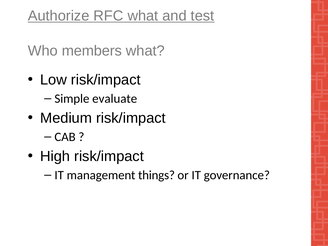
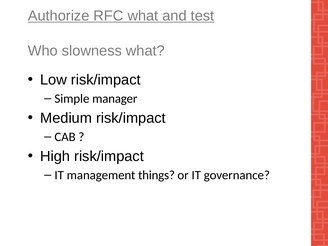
members: members -> slowness
evaluate: evaluate -> manager
